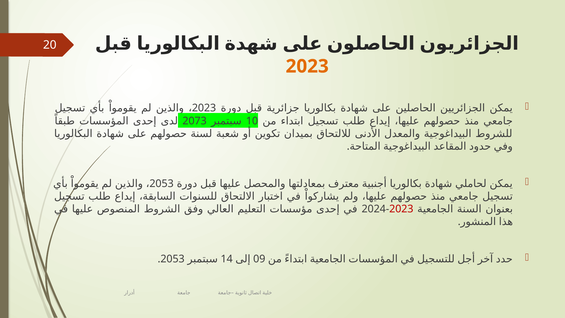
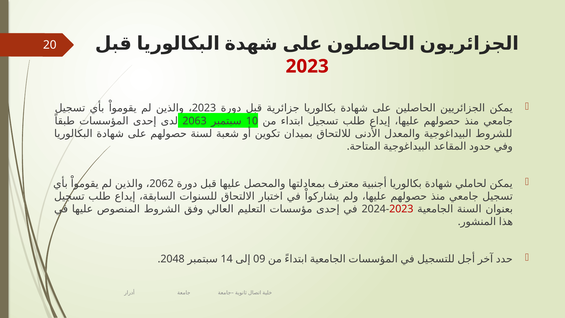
2023 at (307, 66) colour: orange -> red
2073: 2073 -> 2063
2053 at (162, 183): 2053 -> 2062
2053 at (173, 259): 2053 -> 2048
